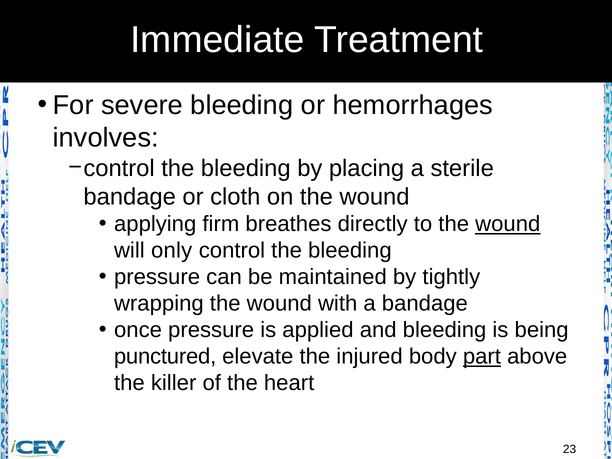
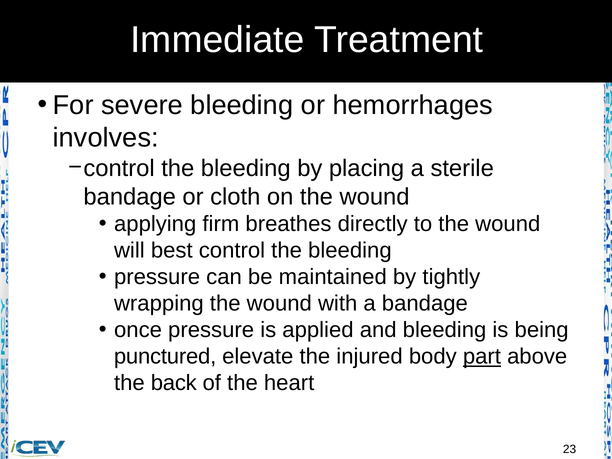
wound at (508, 224) underline: present -> none
only: only -> best
killer: killer -> back
